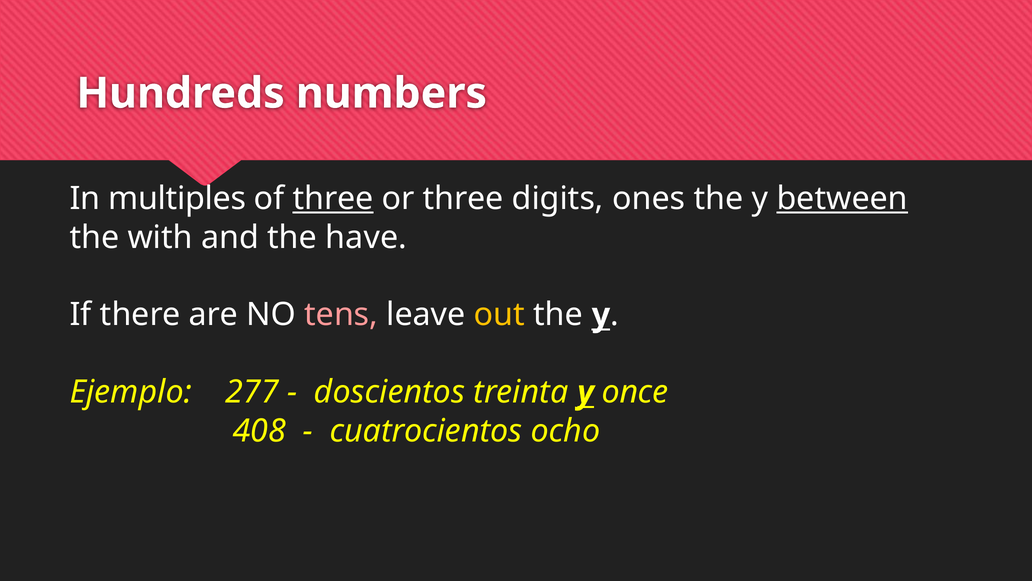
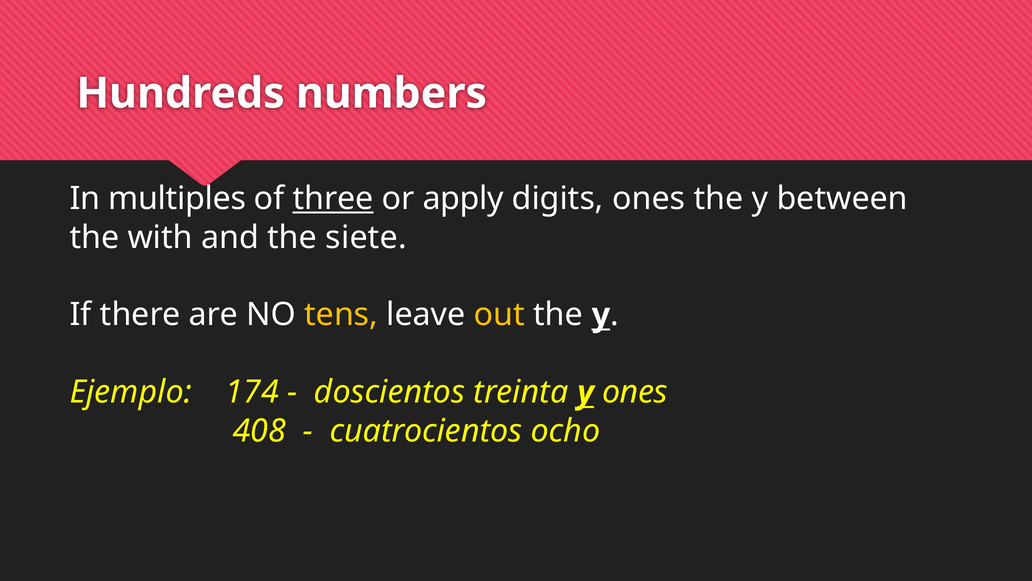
or three: three -> apply
between underline: present -> none
have: have -> siete
tens colour: pink -> yellow
277: 277 -> 174
y once: once -> ones
